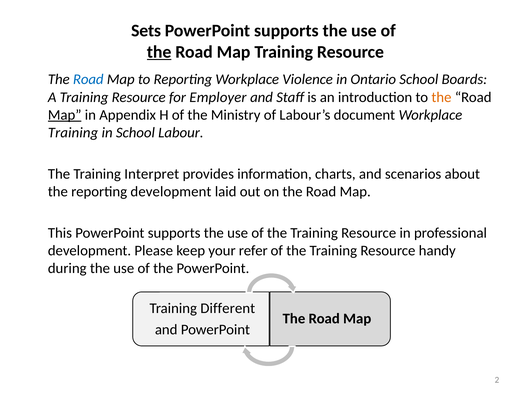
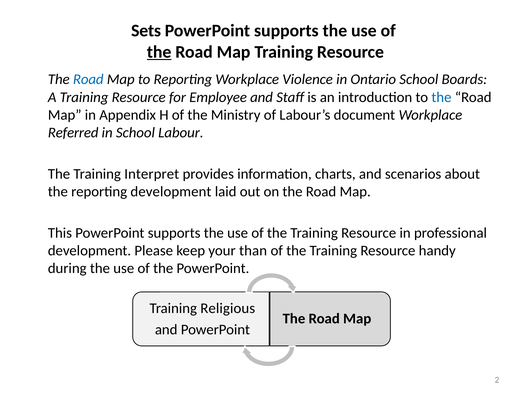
Employer: Employer -> Employee
the at (441, 97) colour: orange -> blue
Map at (65, 115) underline: present -> none
Training at (73, 133): Training -> Referred
refer: refer -> than
Different: Different -> Religious
